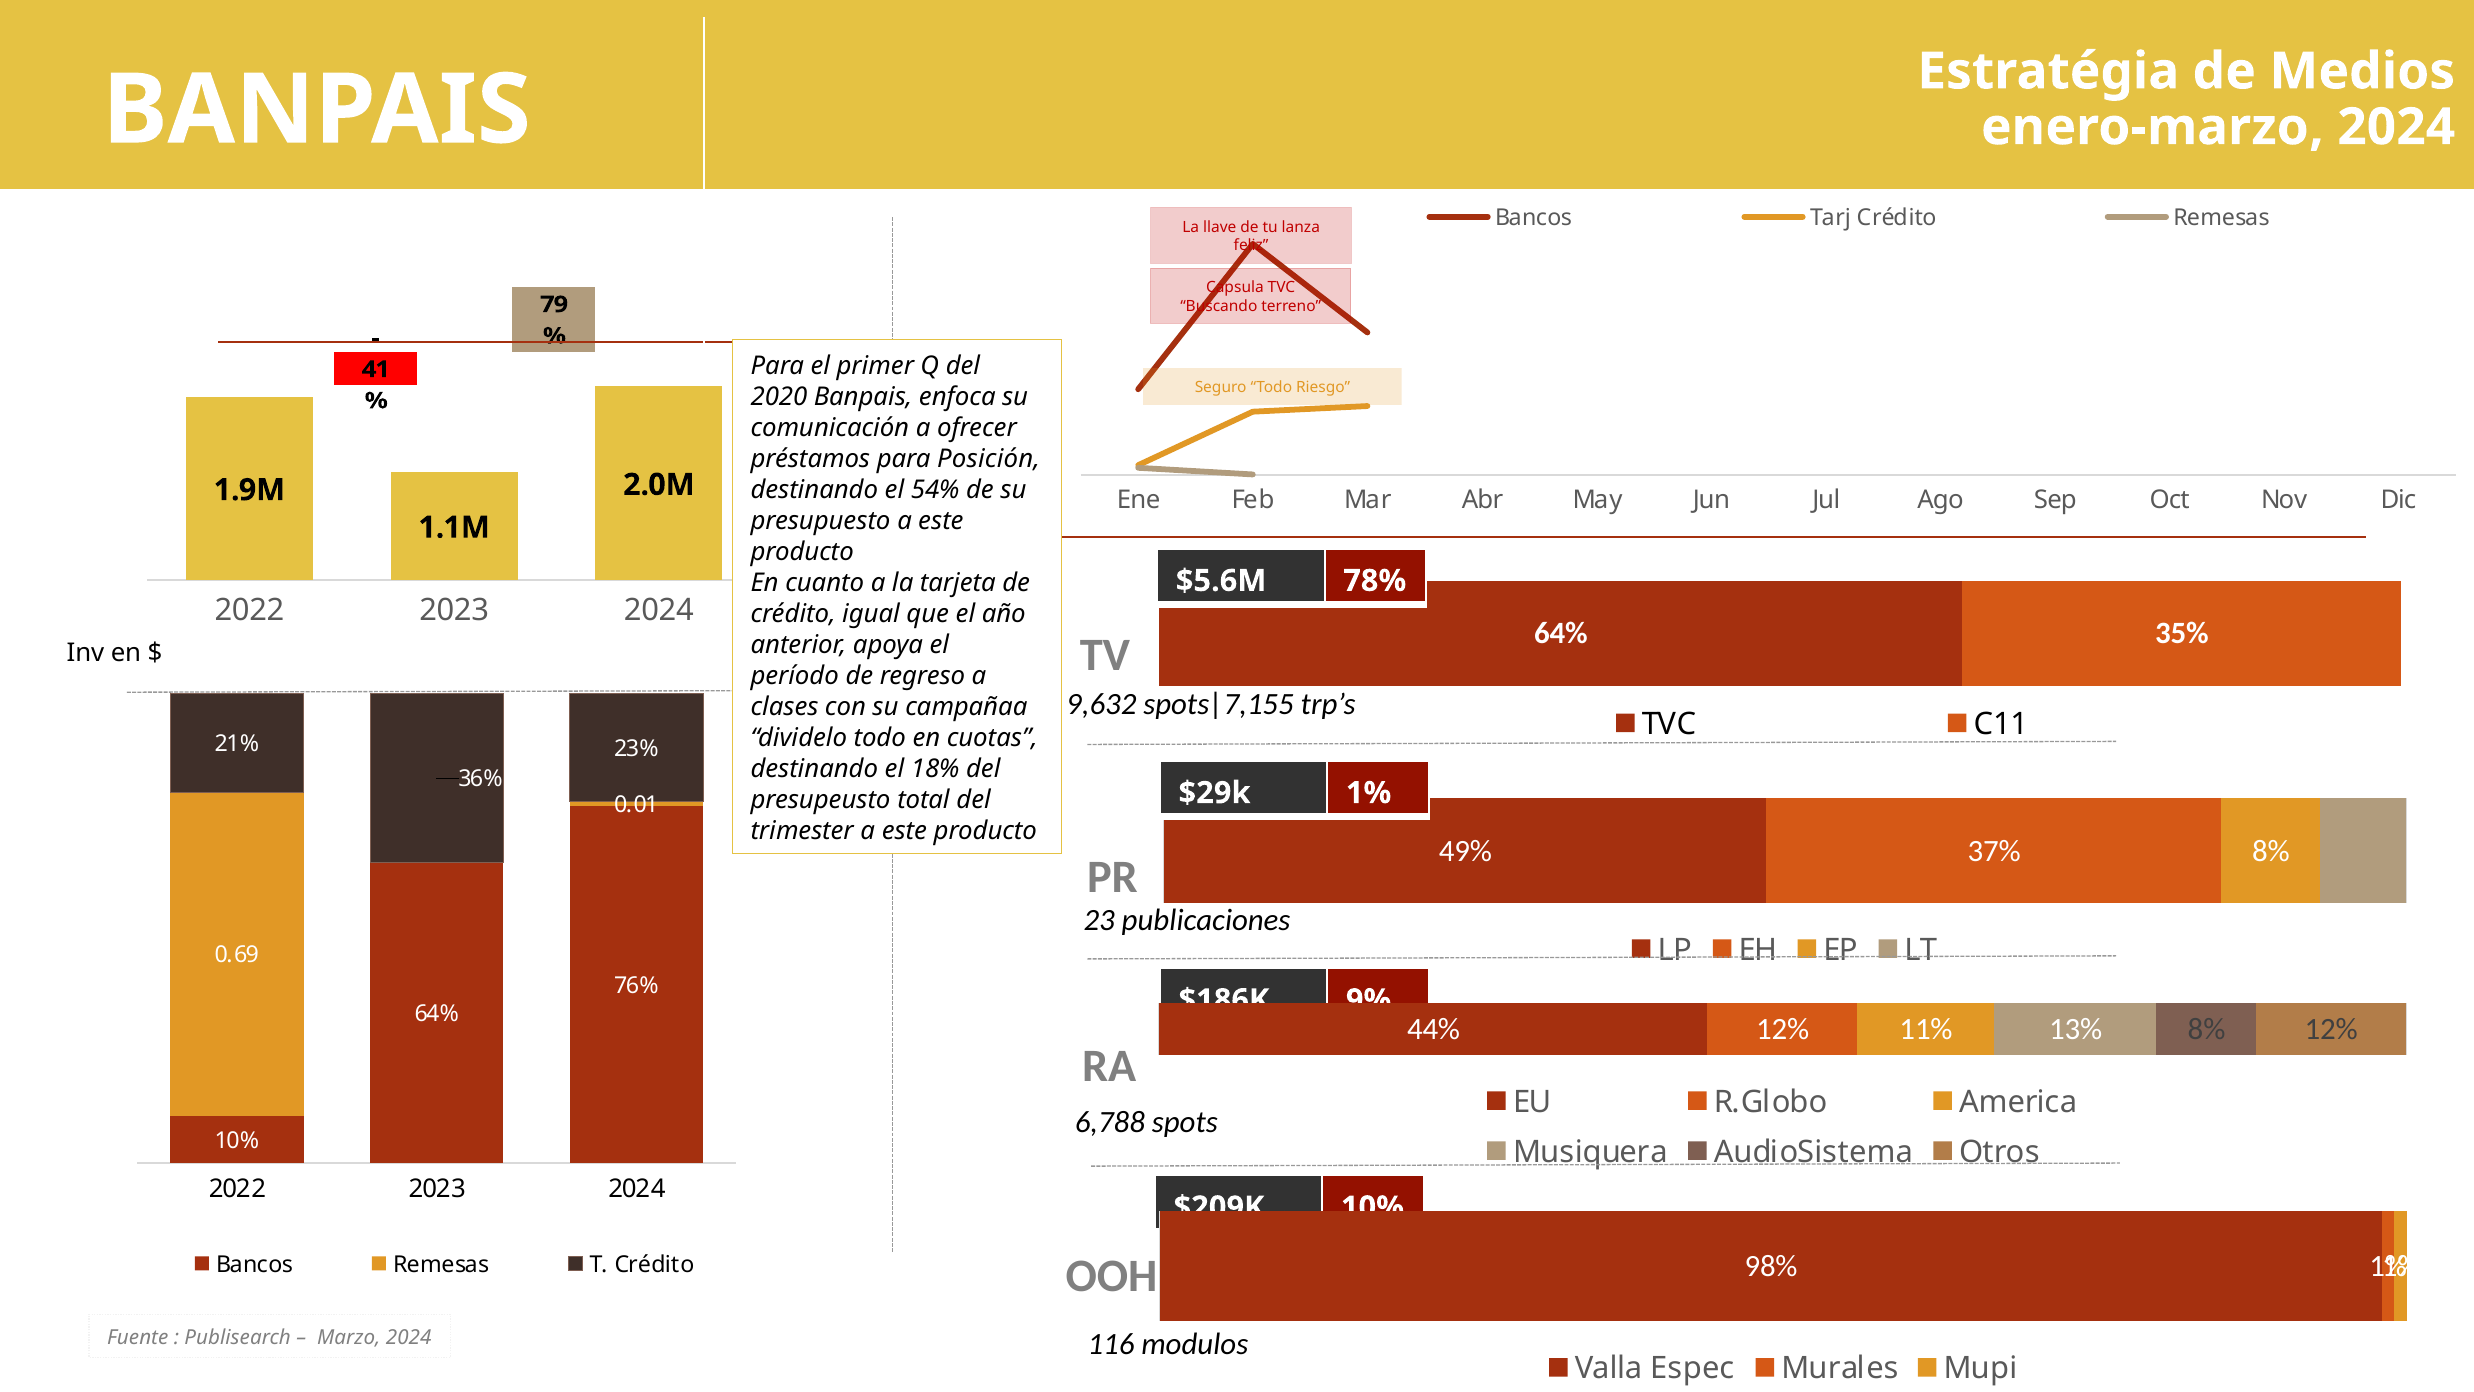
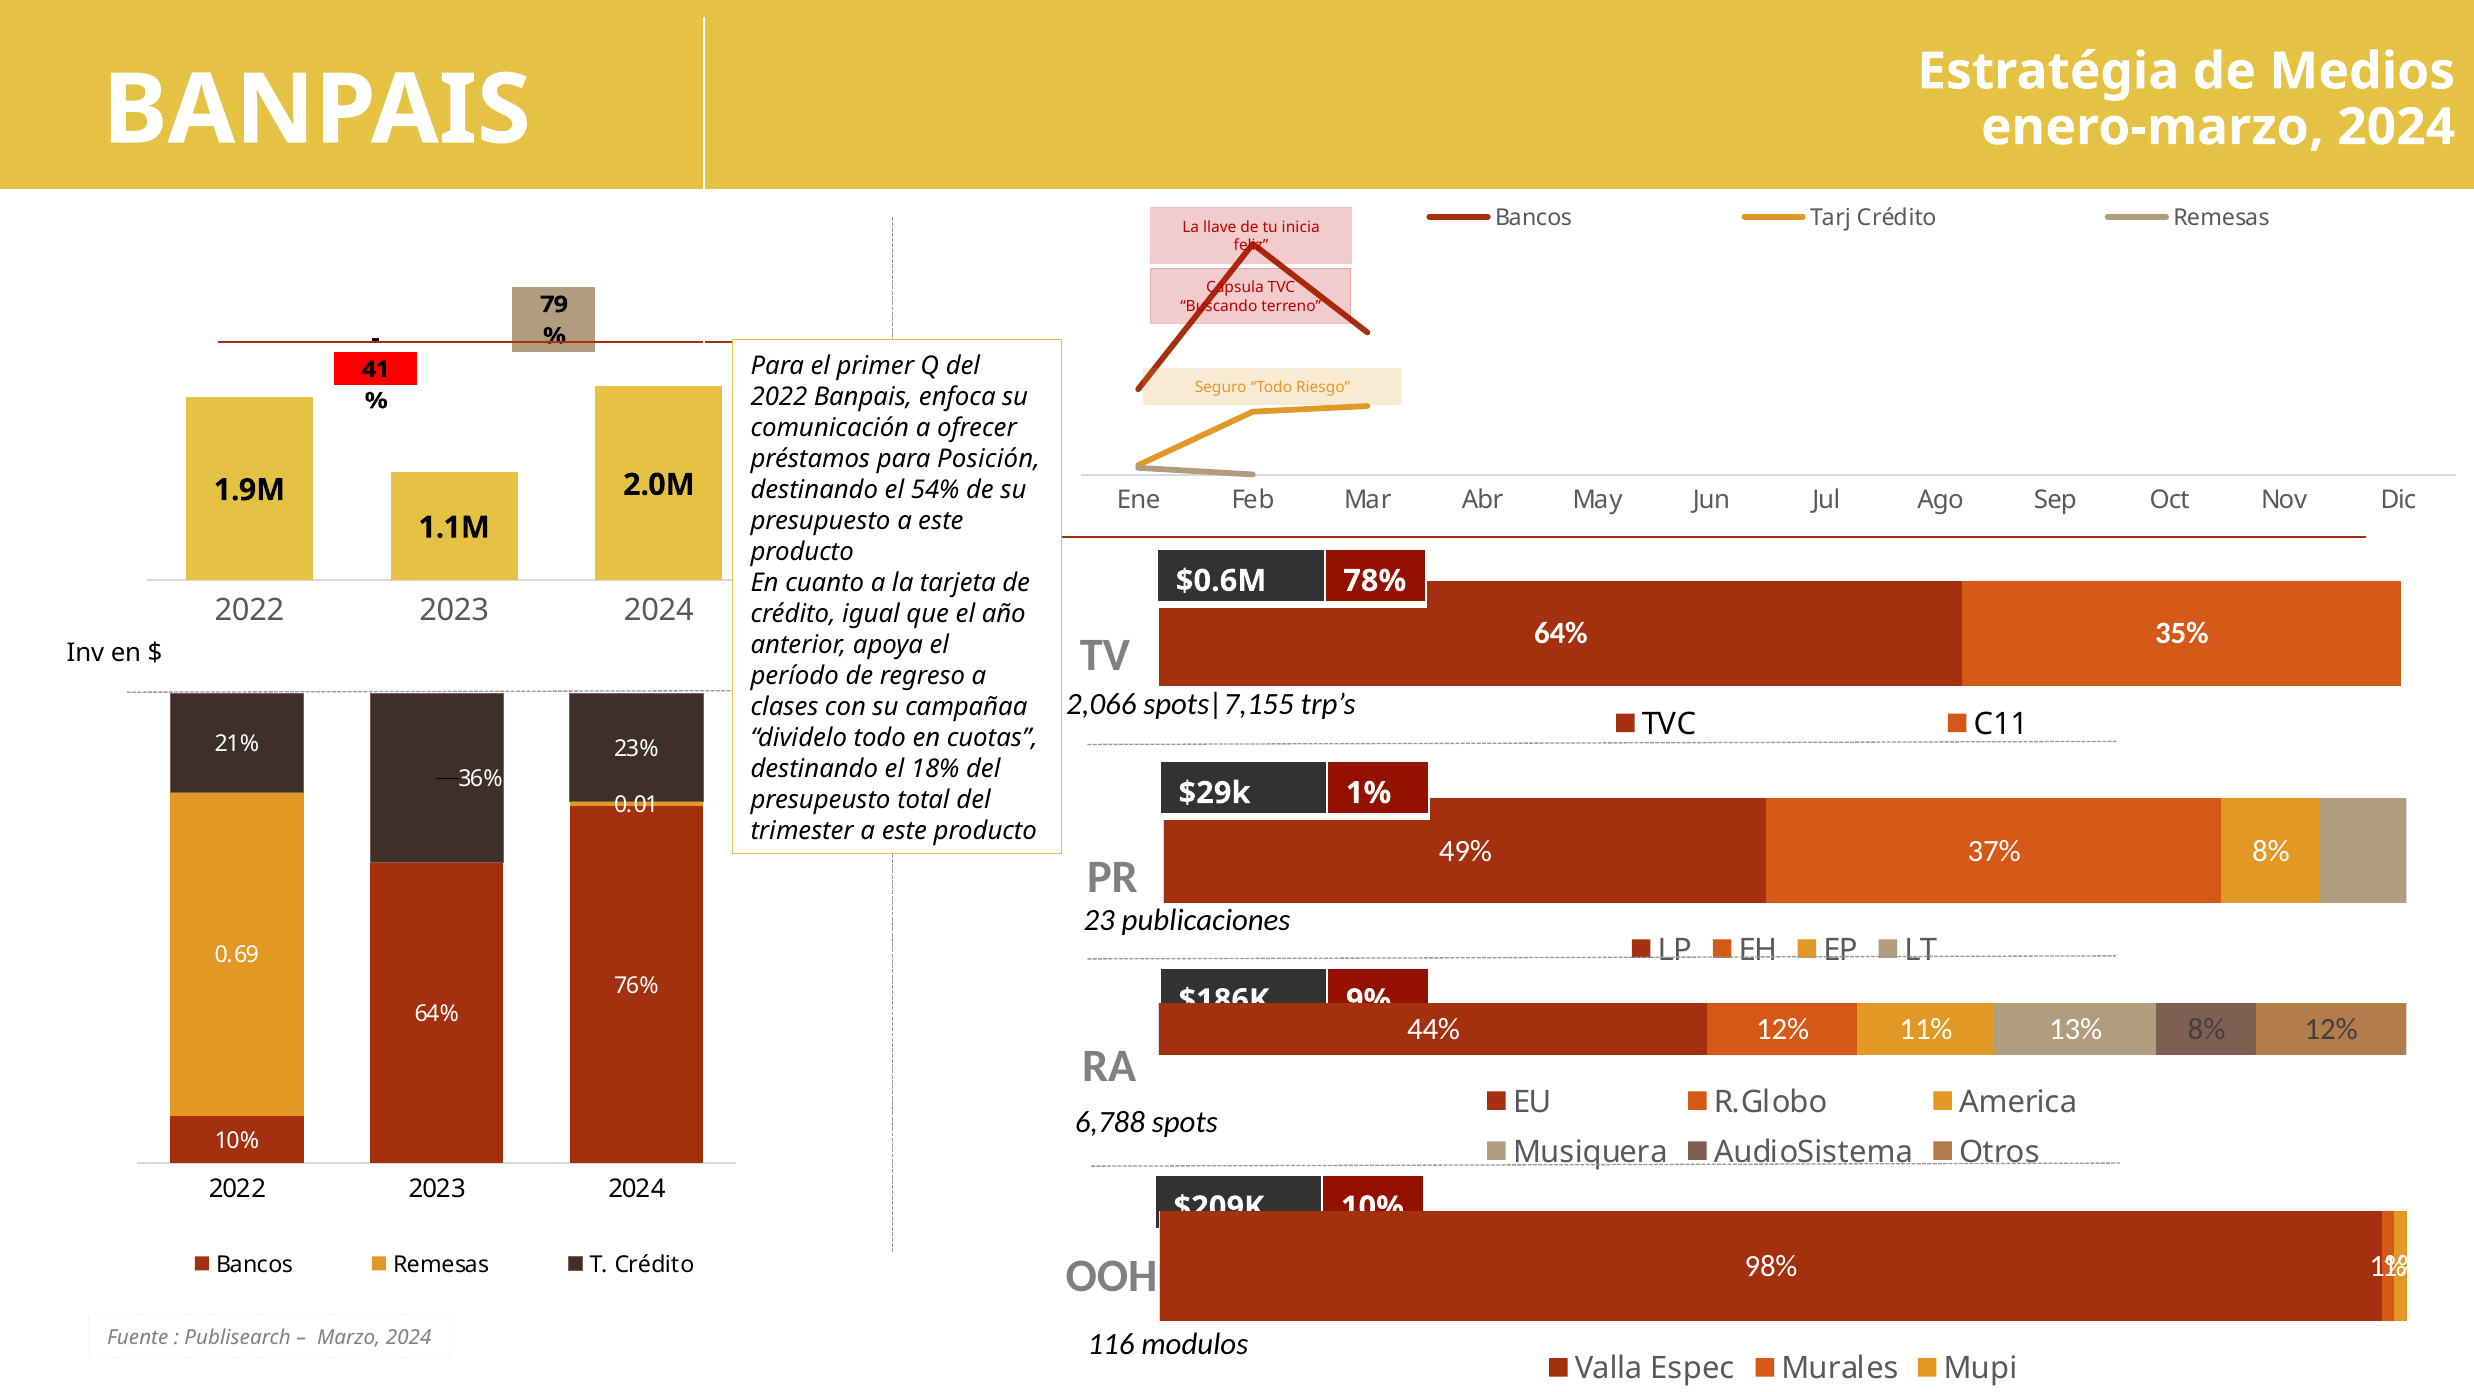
lanza: lanza -> inicia
2020 at (779, 397): 2020 -> 2022
$5.6M: $5.6M -> $0.6M
9,632: 9,632 -> 2,066
